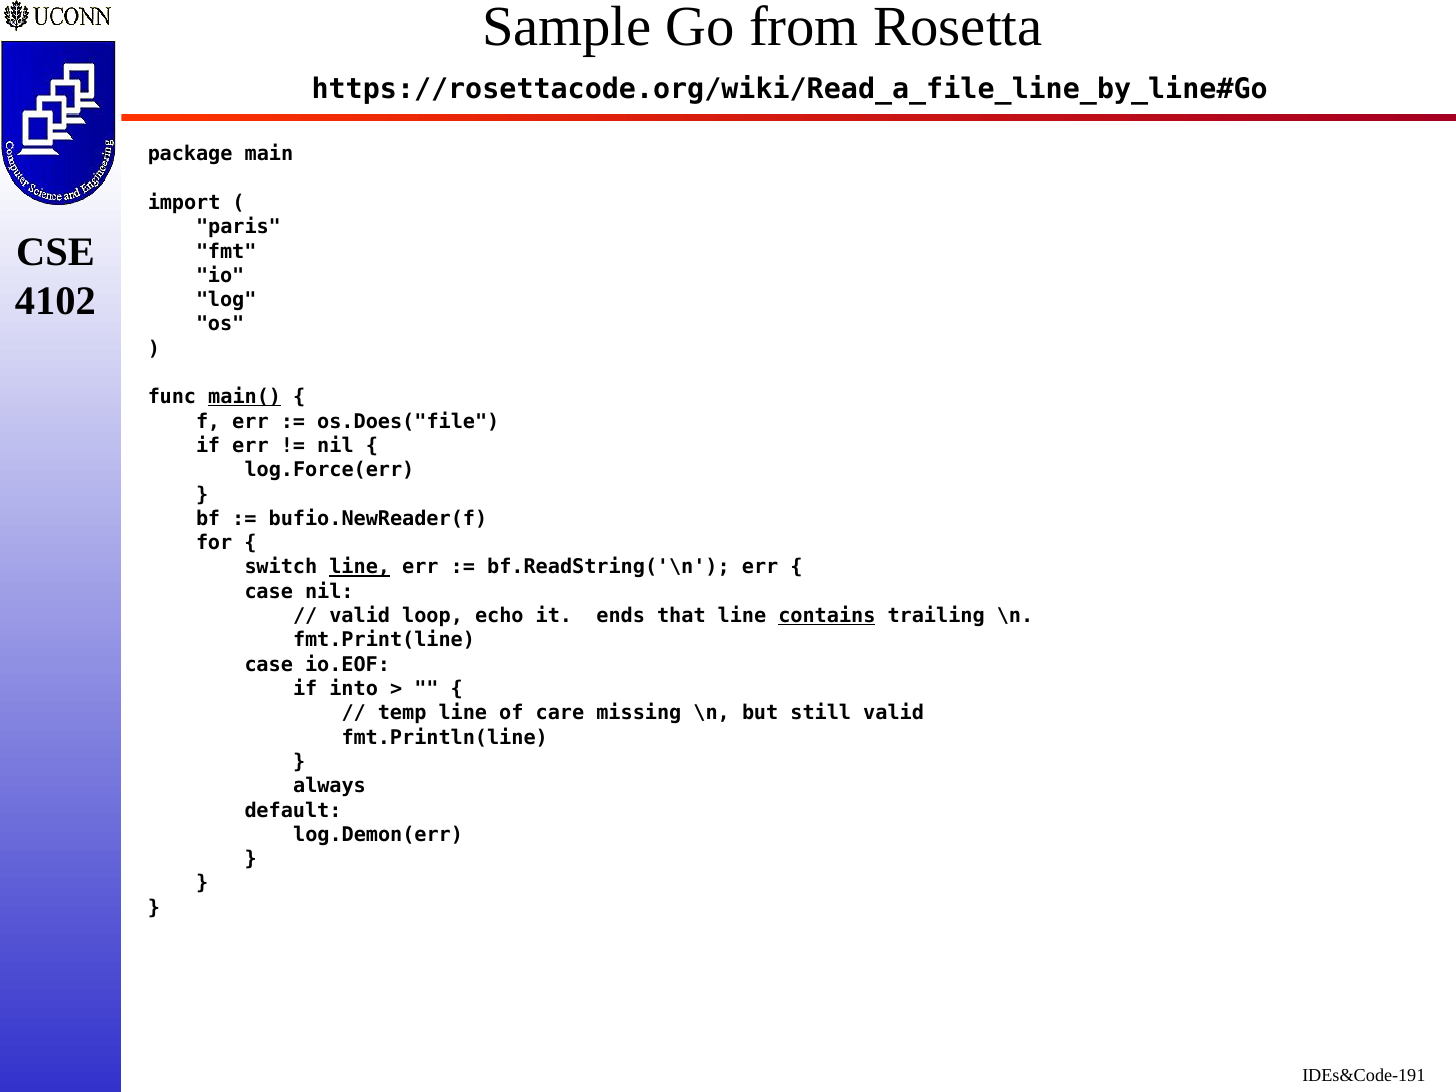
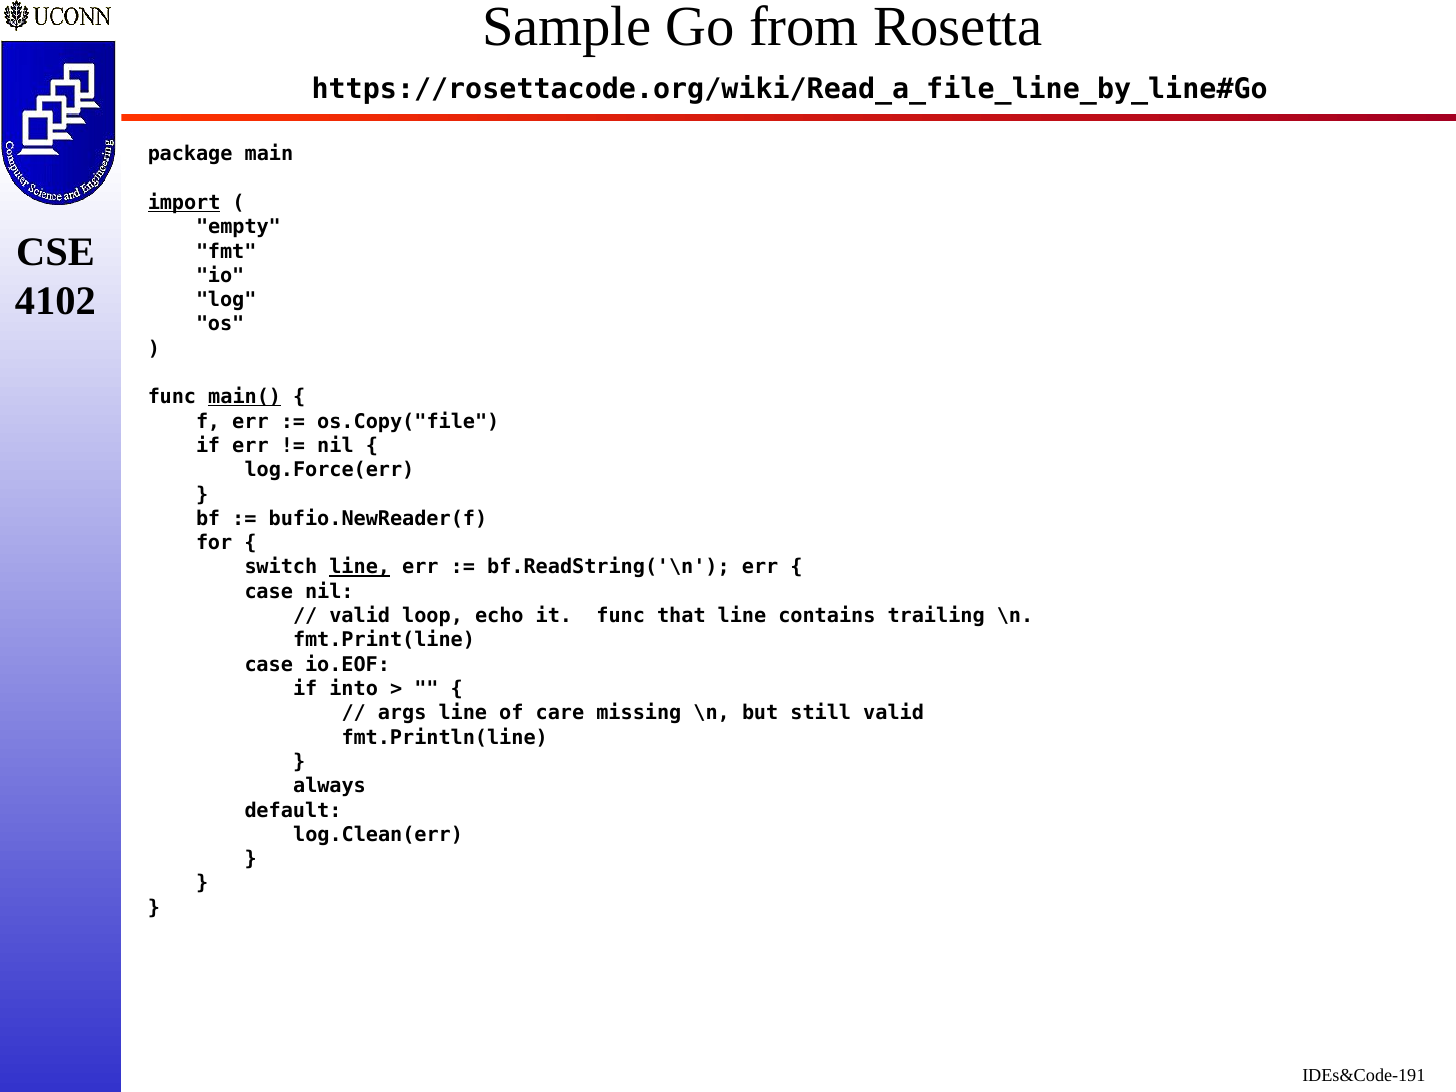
import underline: none -> present
paris: paris -> empty
os.Does("file: os.Does("file -> os.Copy("file
it ends: ends -> func
contains underline: present -> none
temp: temp -> args
log.Demon(err: log.Demon(err -> log.Clean(err
